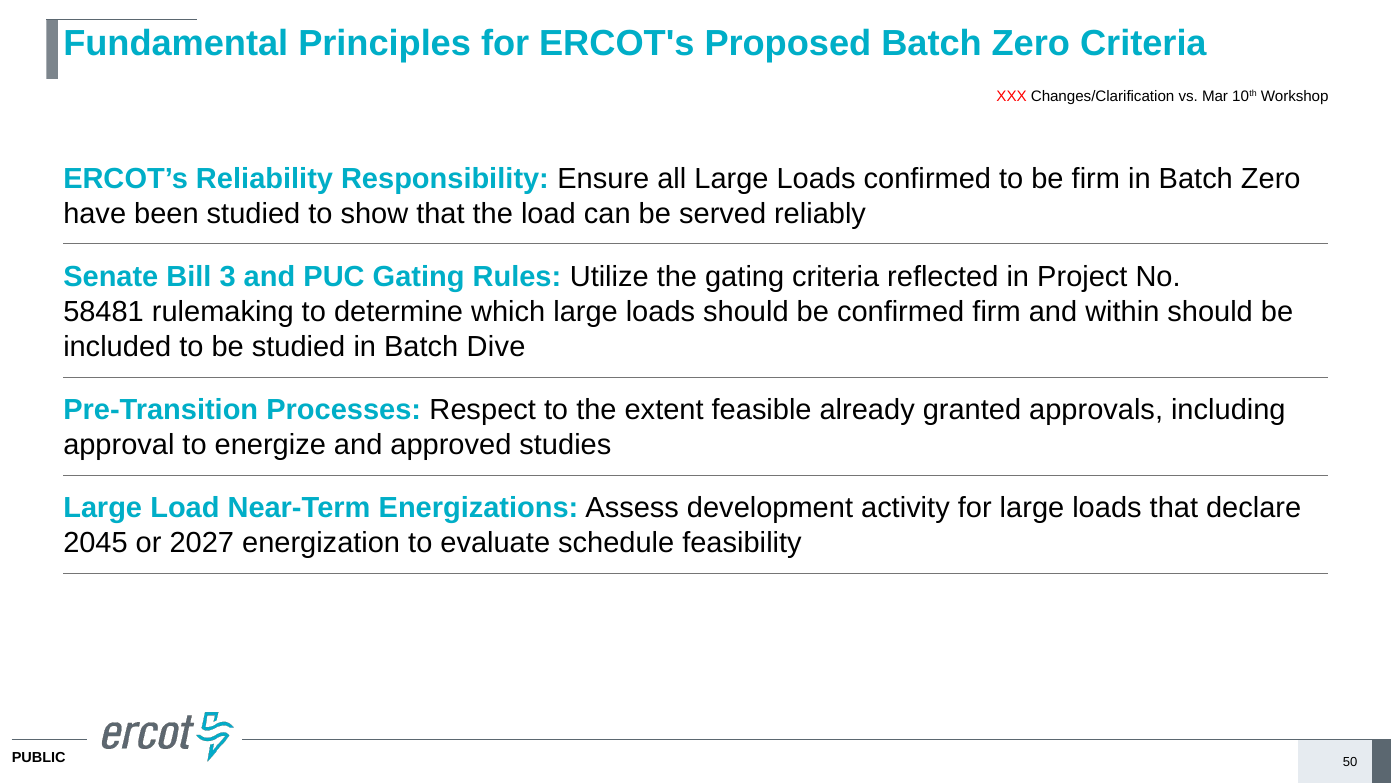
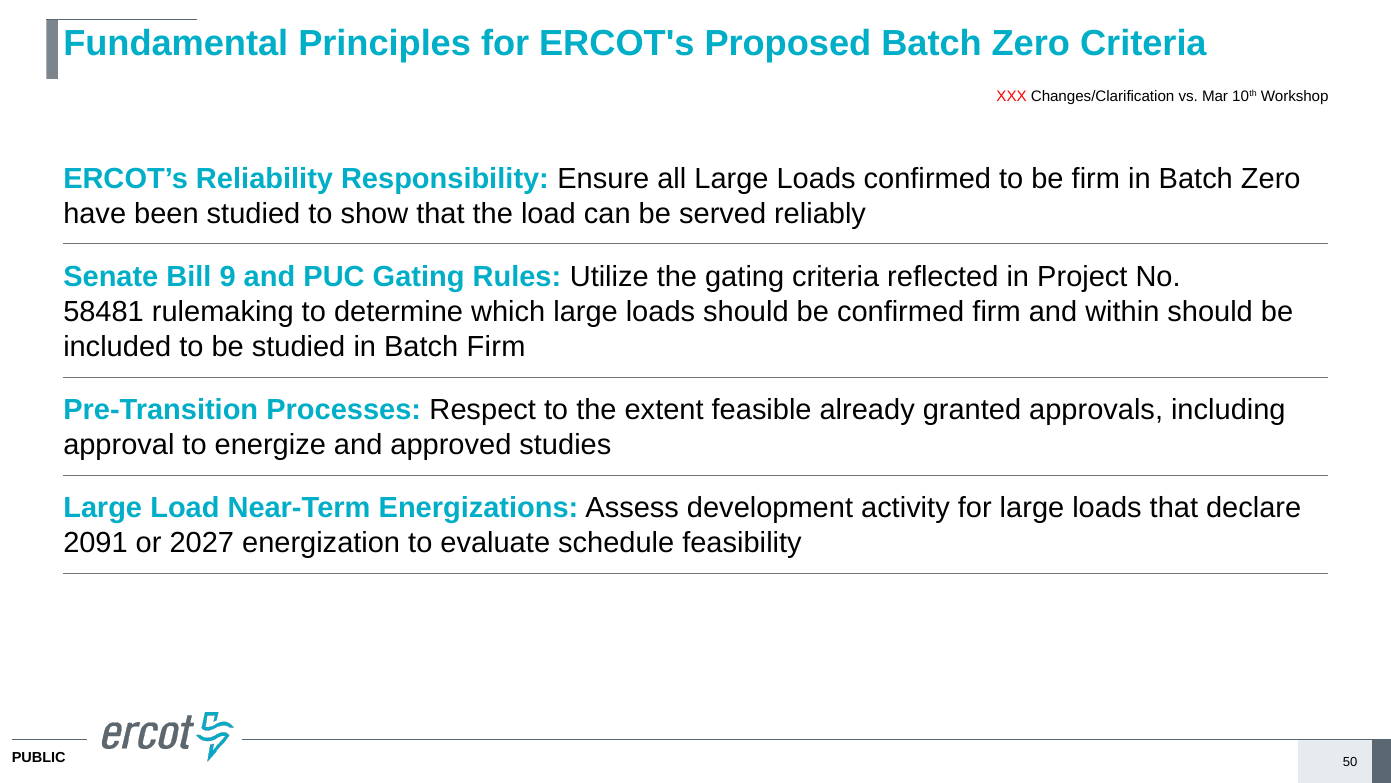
3: 3 -> 9
Batch Dive: Dive -> Firm
2045: 2045 -> 2091
